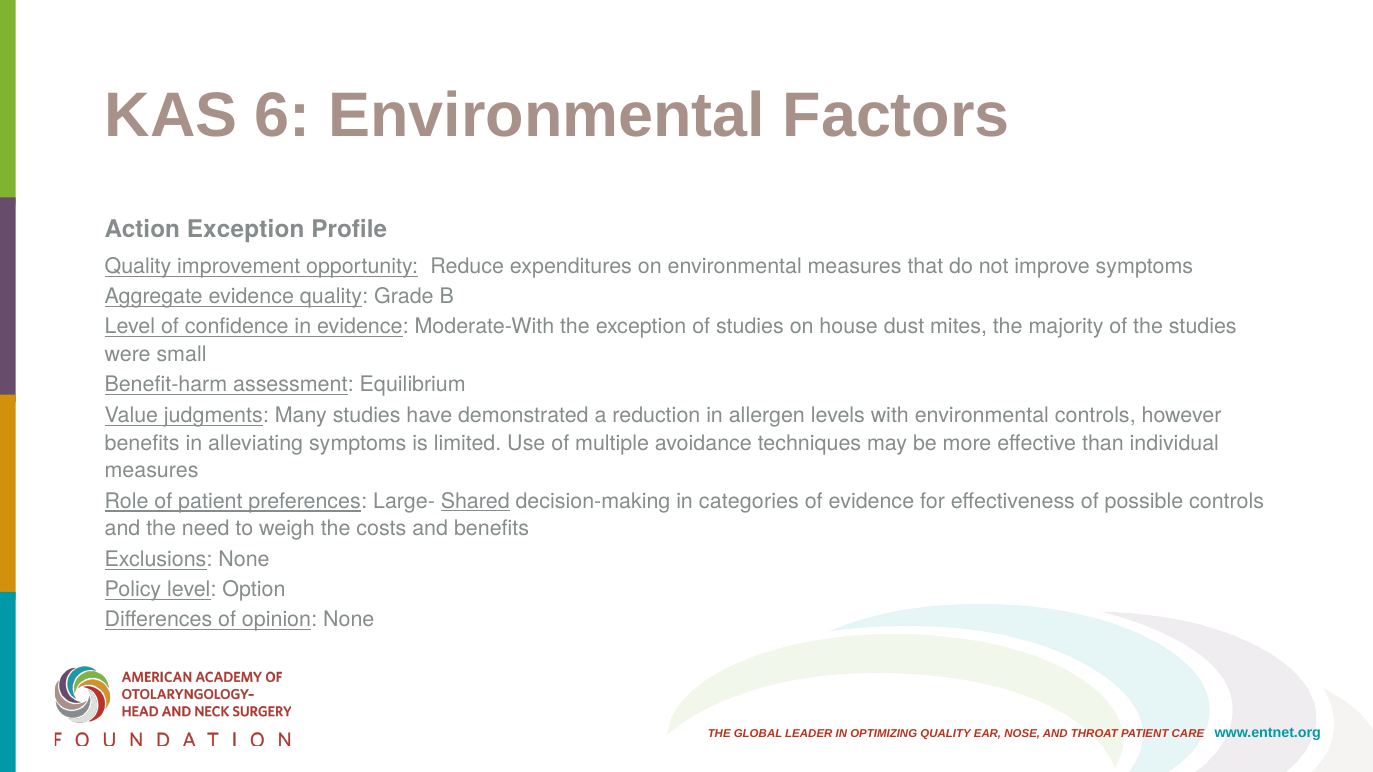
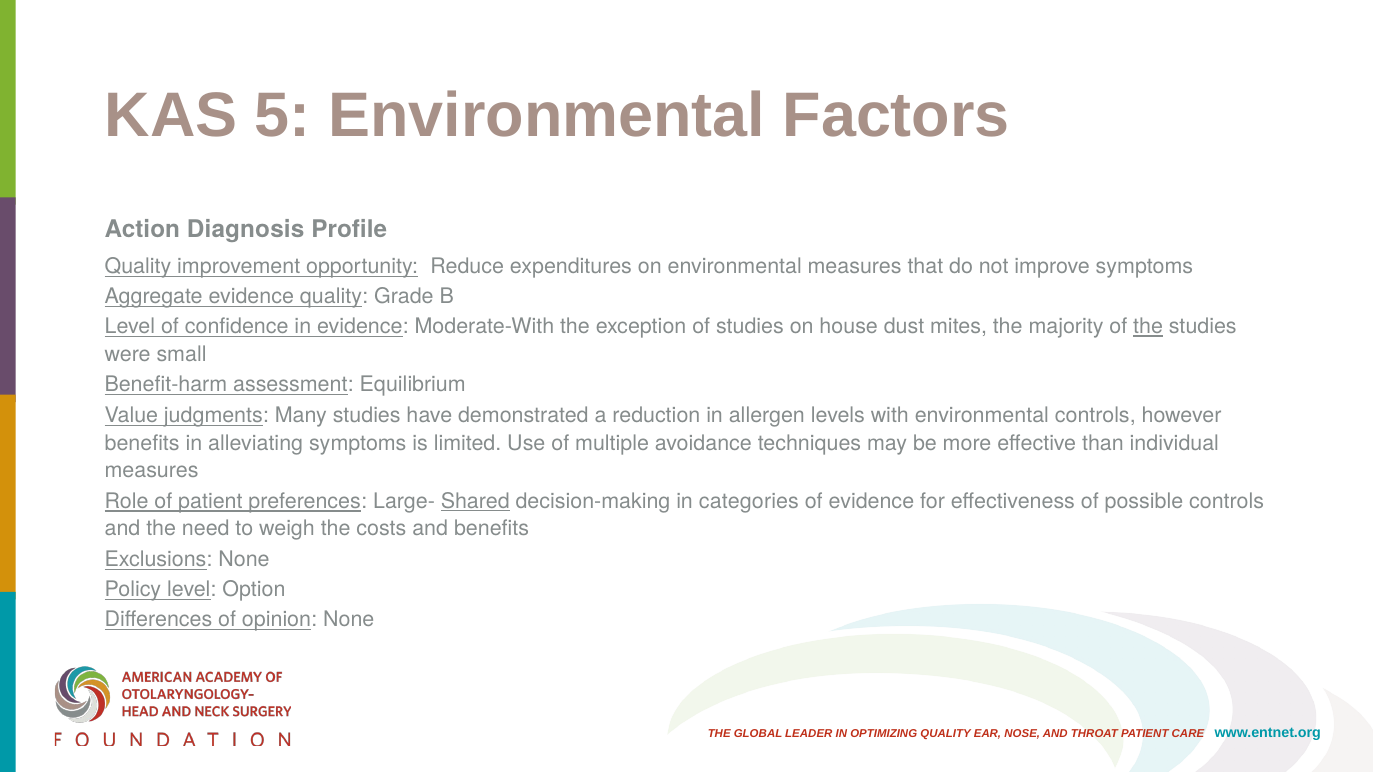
6: 6 -> 5
Action Exception: Exception -> Diagnosis
the at (1148, 327) underline: none -> present
